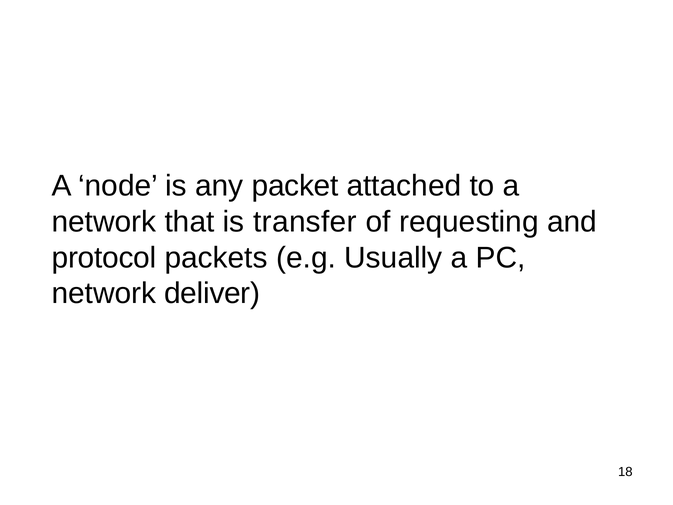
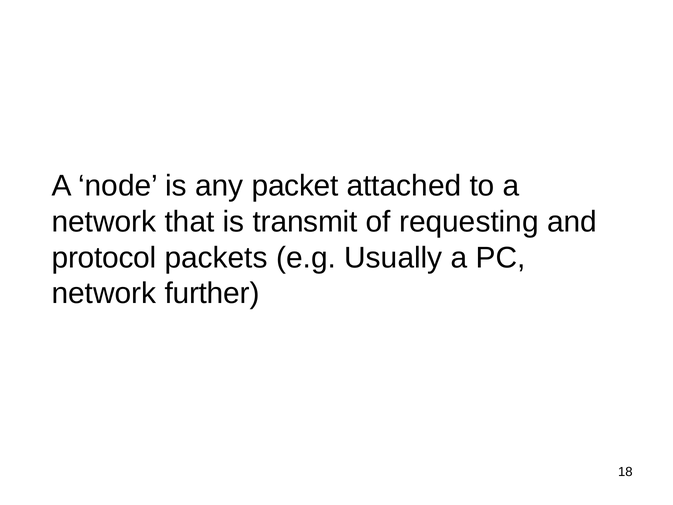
transfer: transfer -> transmit
deliver: deliver -> further
